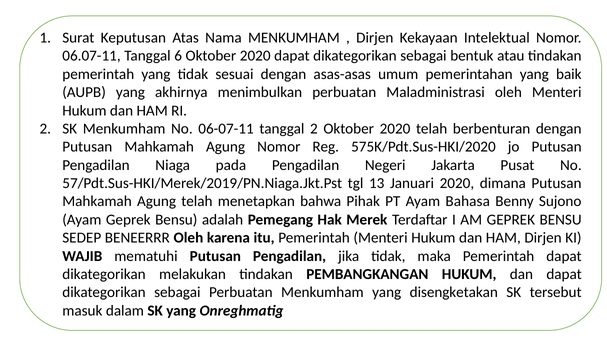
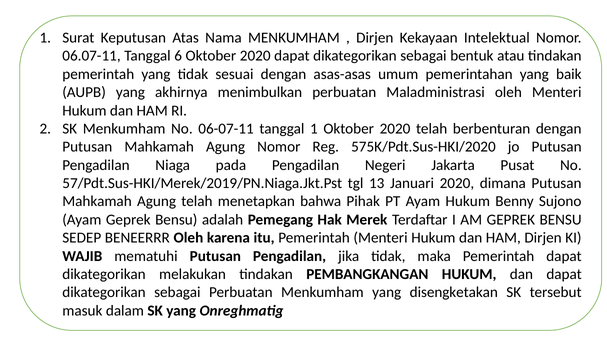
tanggal 2: 2 -> 1
Ayam Bahasa: Bahasa -> Hukum
